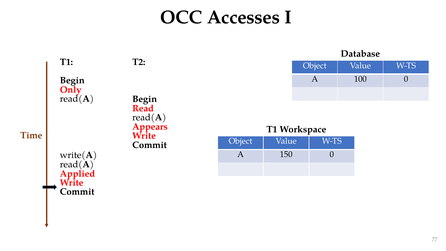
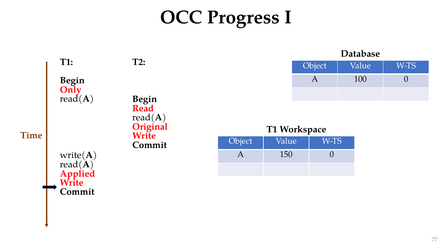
Accesses: Accesses -> Progress
Appears: Appears -> Original
